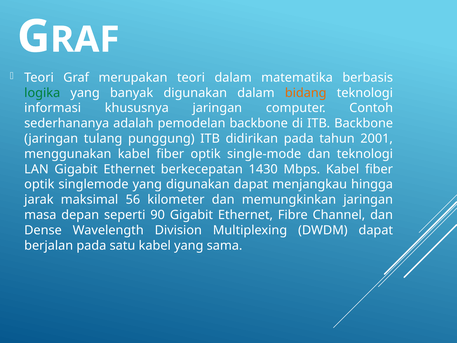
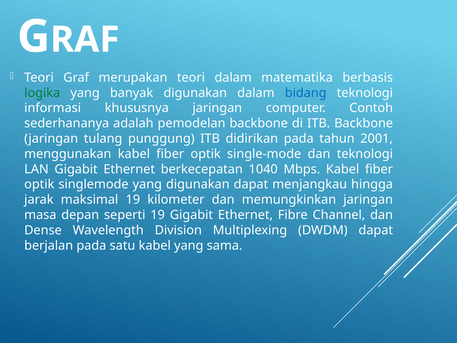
bidang colour: orange -> blue
1430: 1430 -> 1040
maksimal 56: 56 -> 19
seperti 90: 90 -> 19
